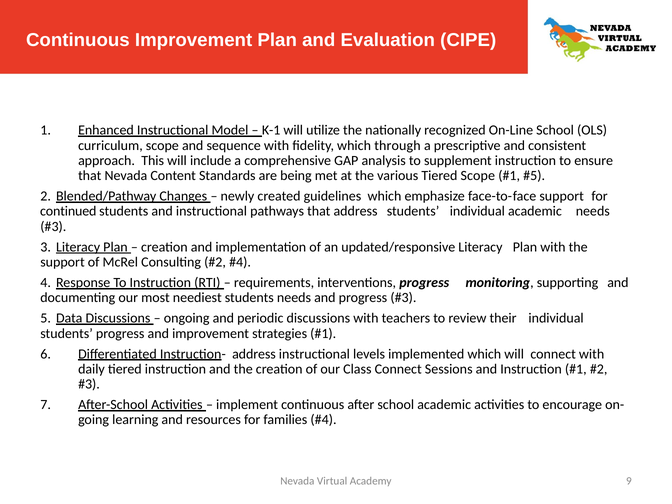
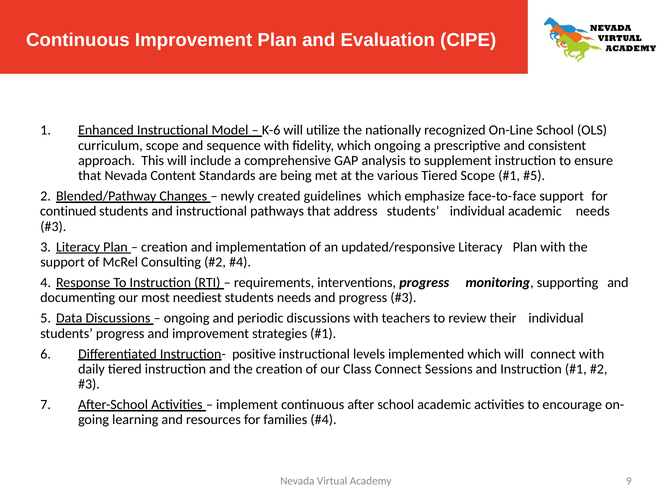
K-1: K-1 -> K-6
which through: through -> ongoing
Instruction- address: address -> positive
